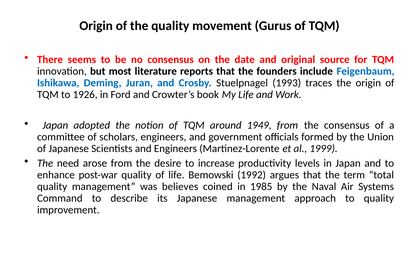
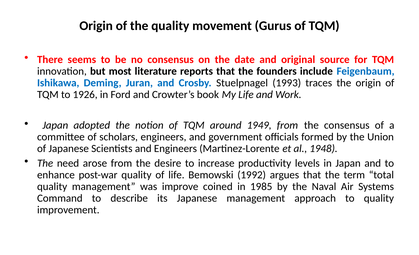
1999: 1999 -> 1948
believes: believes -> improve
